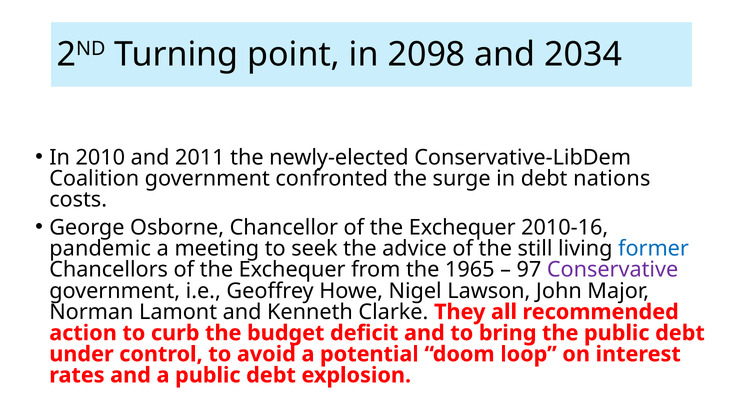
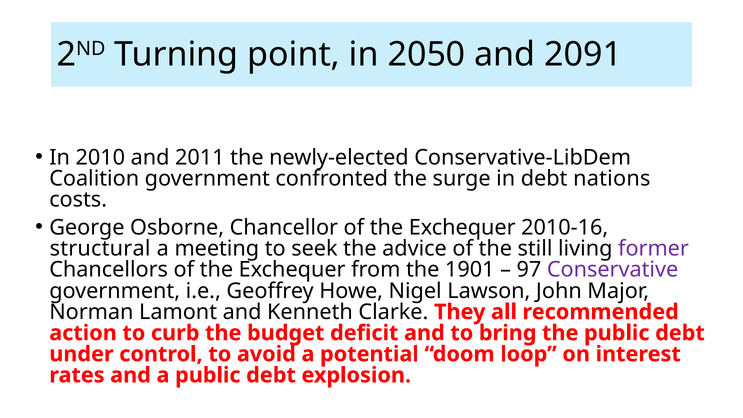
2098: 2098 -> 2050
2034: 2034 -> 2091
pandemic: pandemic -> structural
former colour: blue -> purple
1965: 1965 -> 1901
